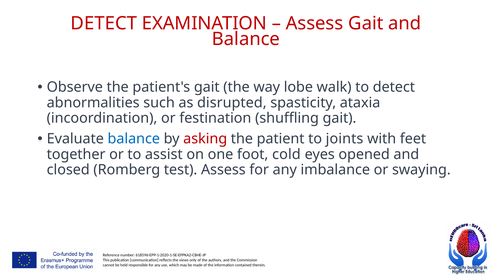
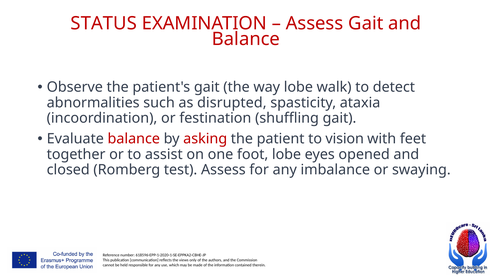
DETECT at (104, 23): DETECT -> STATUS
balance at (134, 139) colour: blue -> red
joints: joints -> vision
foot cold: cold -> lobe
